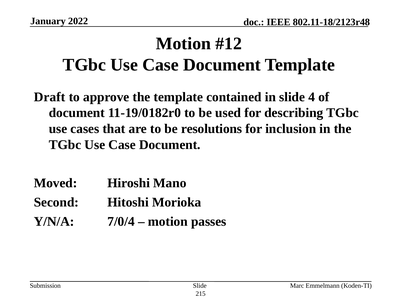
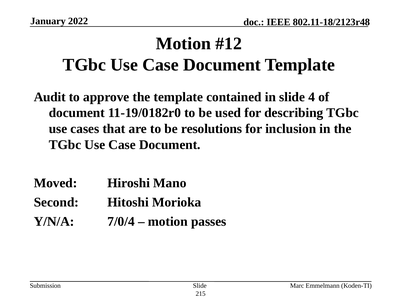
Draft: Draft -> Audit
